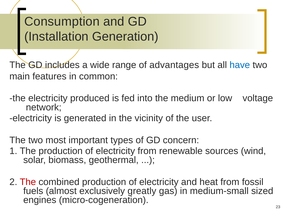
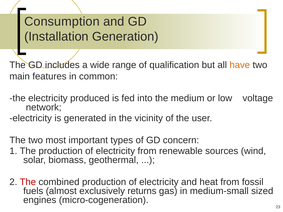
advantages: advantages -> qualification
have colour: blue -> orange
greatly: greatly -> returns
